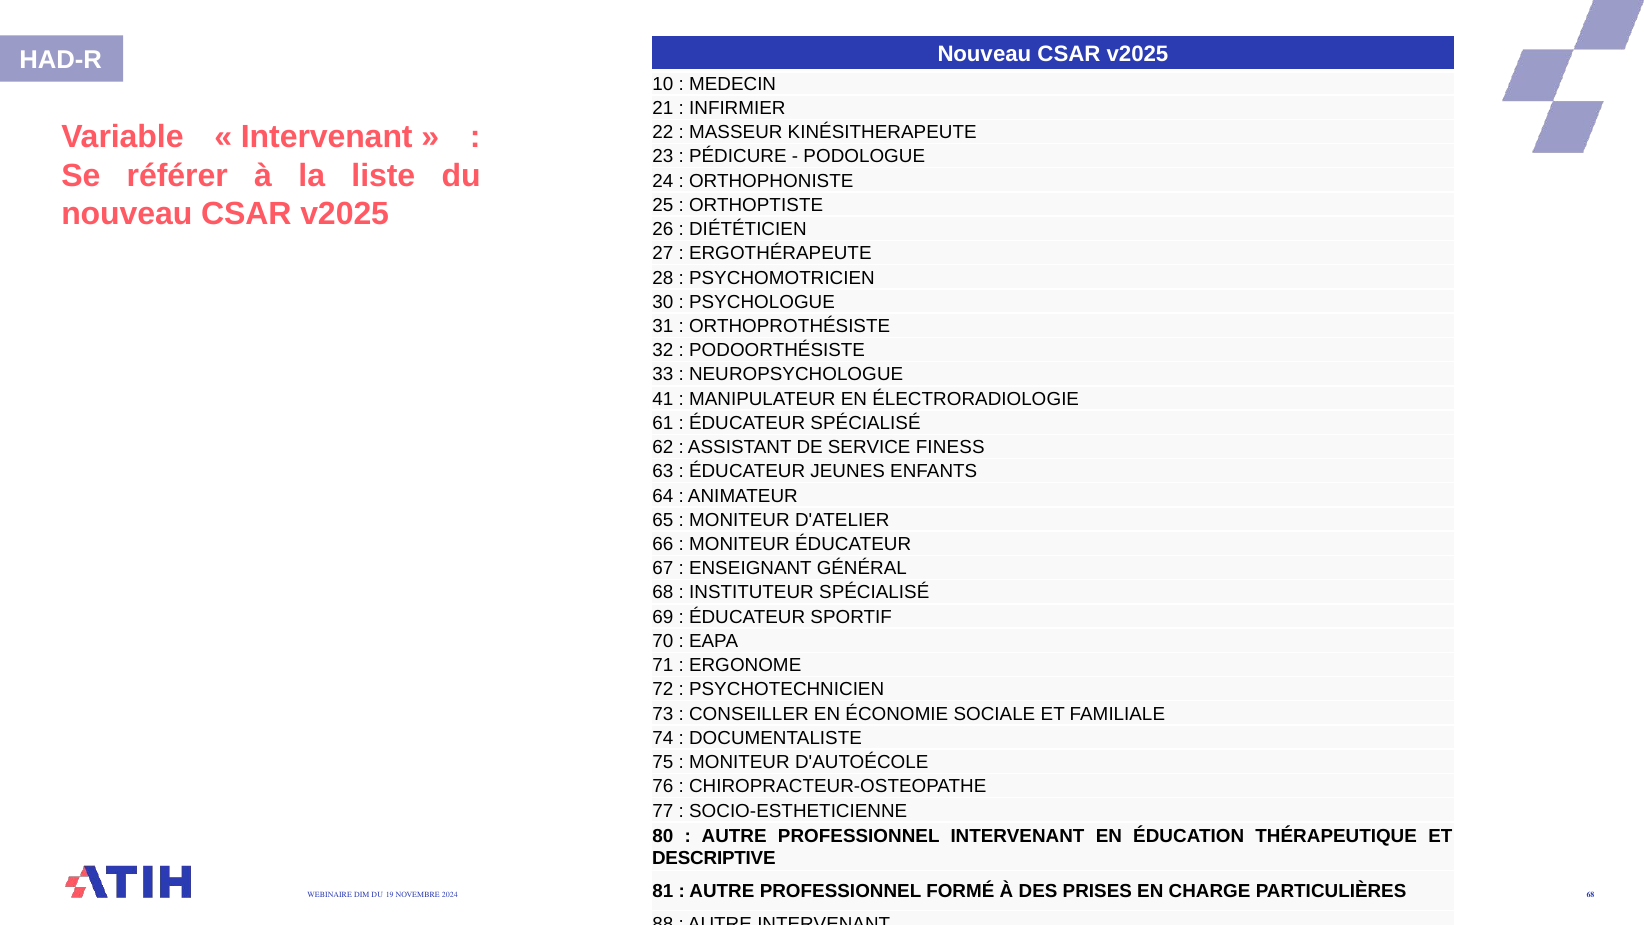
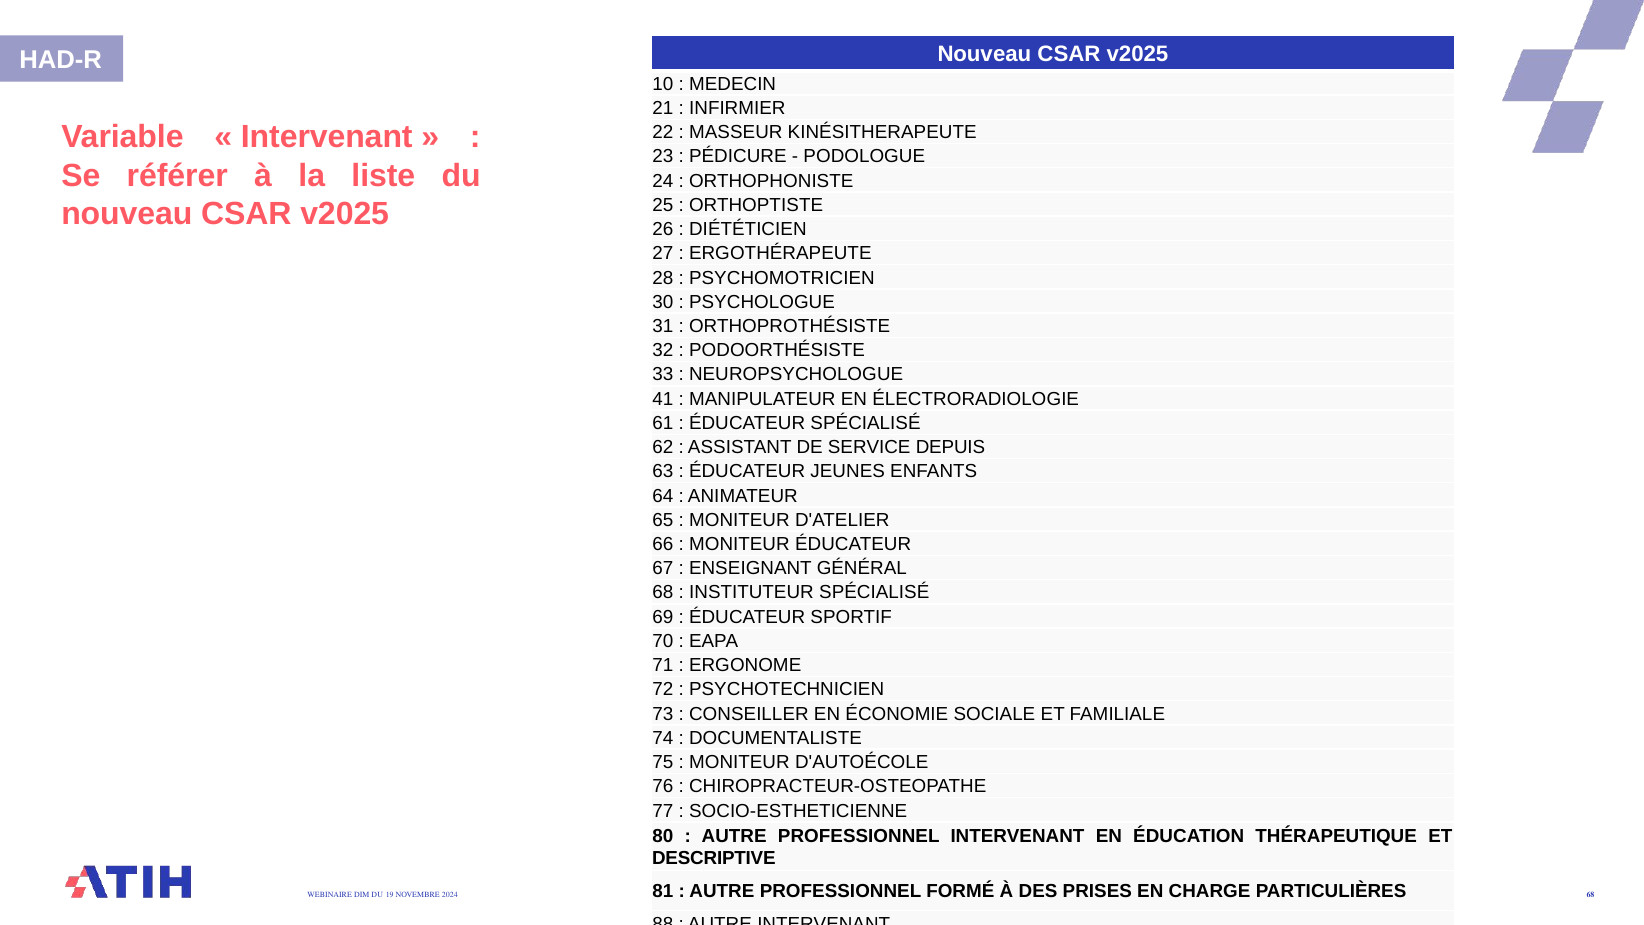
FINESS: FINESS -> DEPUIS
